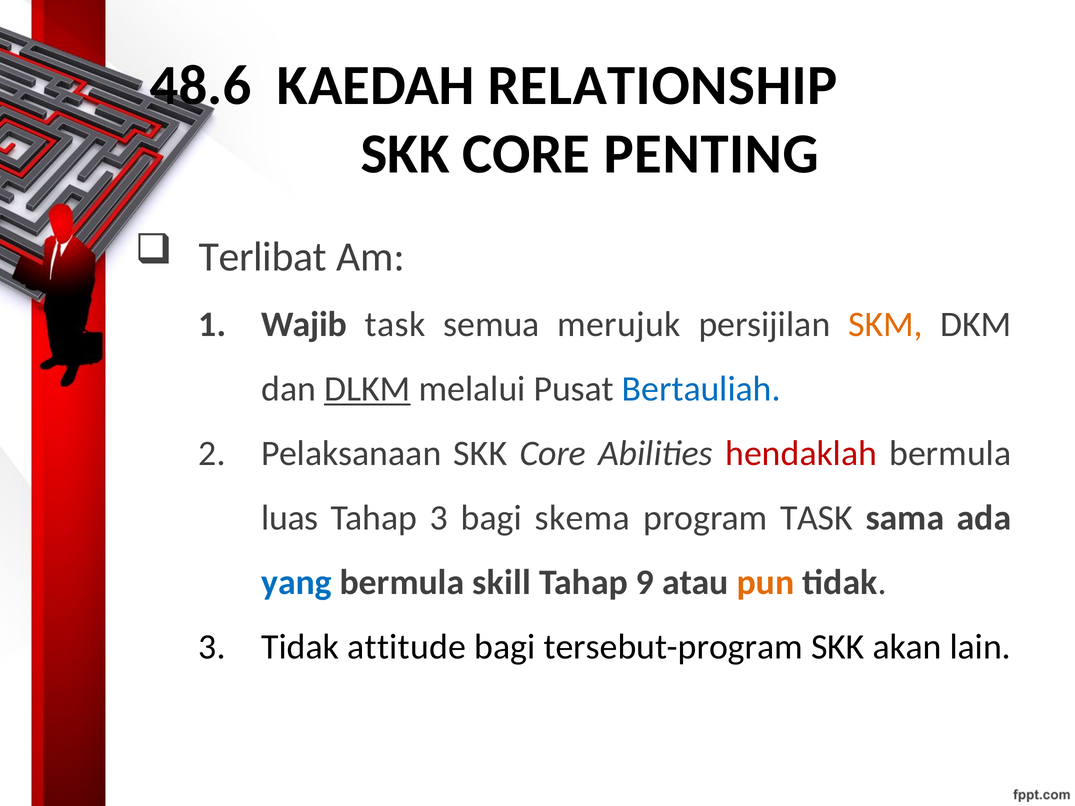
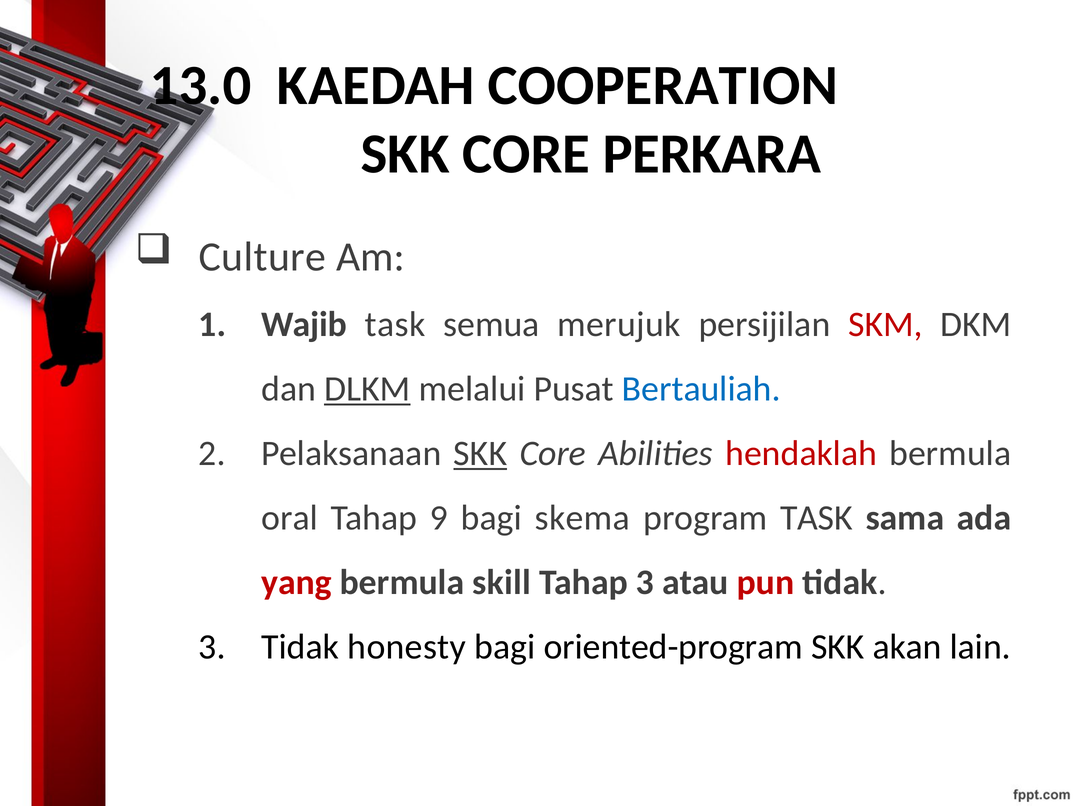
48.6: 48.6 -> 13.0
RELATIONSHIP: RELATIONSHIP -> COOPERATION
PENTING: PENTING -> PERKARA
Terlibat: Terlibat -> Culture
SKM colour: orange -> red
SKK at (480, 454) underline: none -> present
luas: luas -> oral
Tahap 3: 3 -> 9
yang colour: blue -> red
Tahap 9: 9 -> 3
pun colour: orange -> red
attitude: attitude -> honesty
tersebut-program: tersebut-program -> oriented-program
